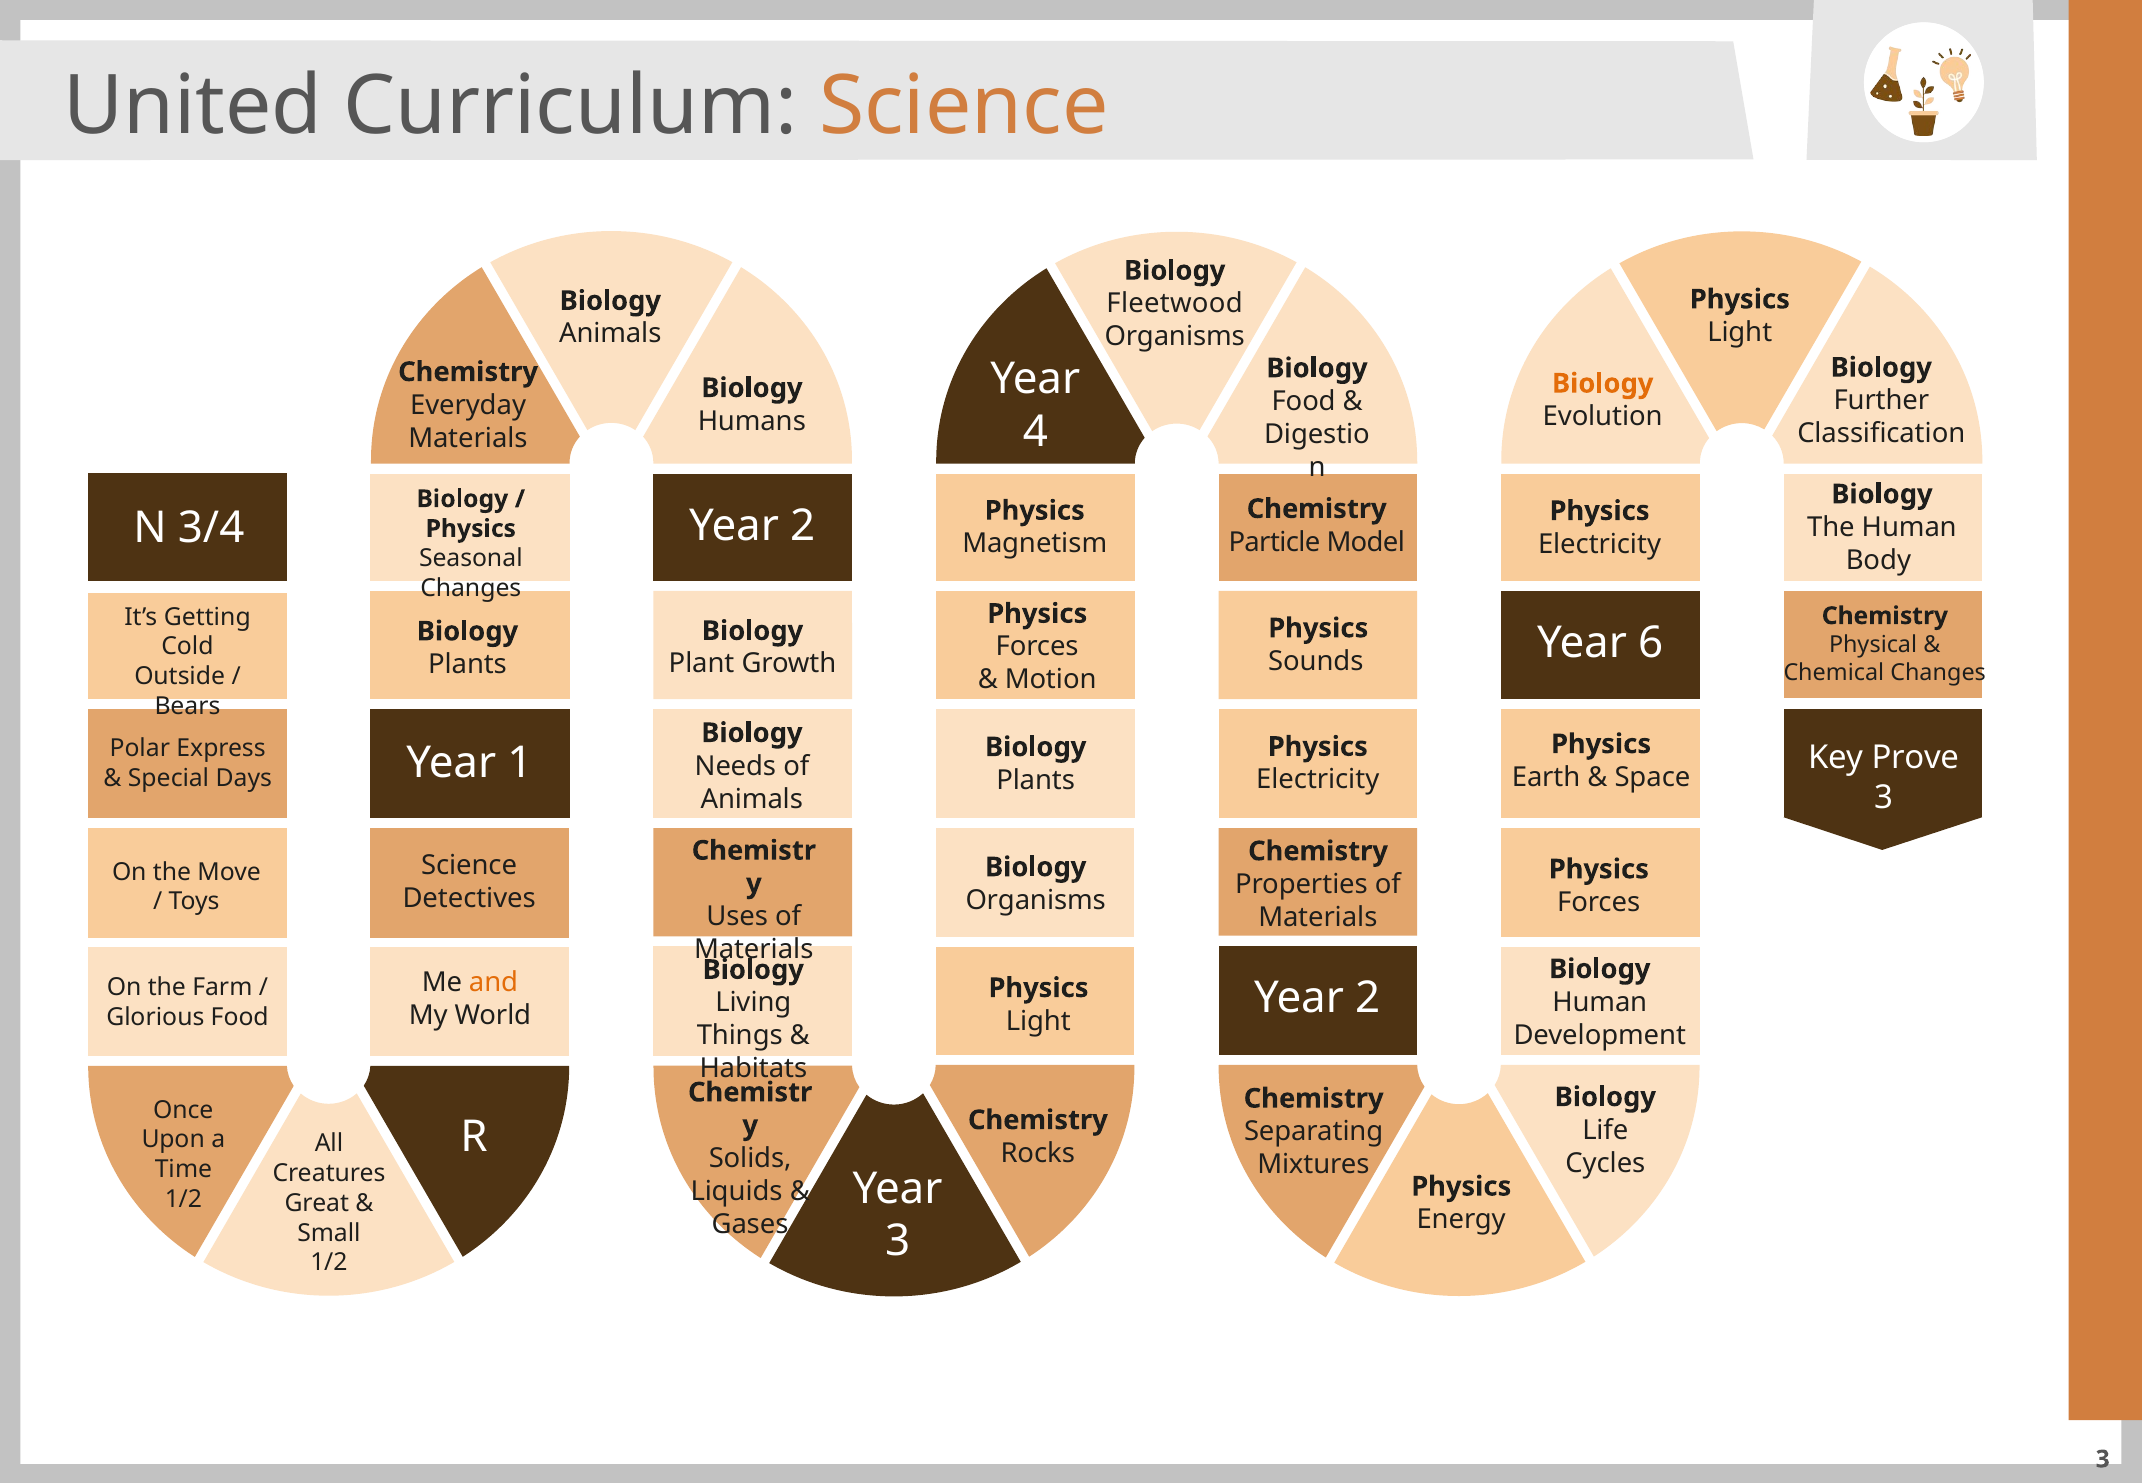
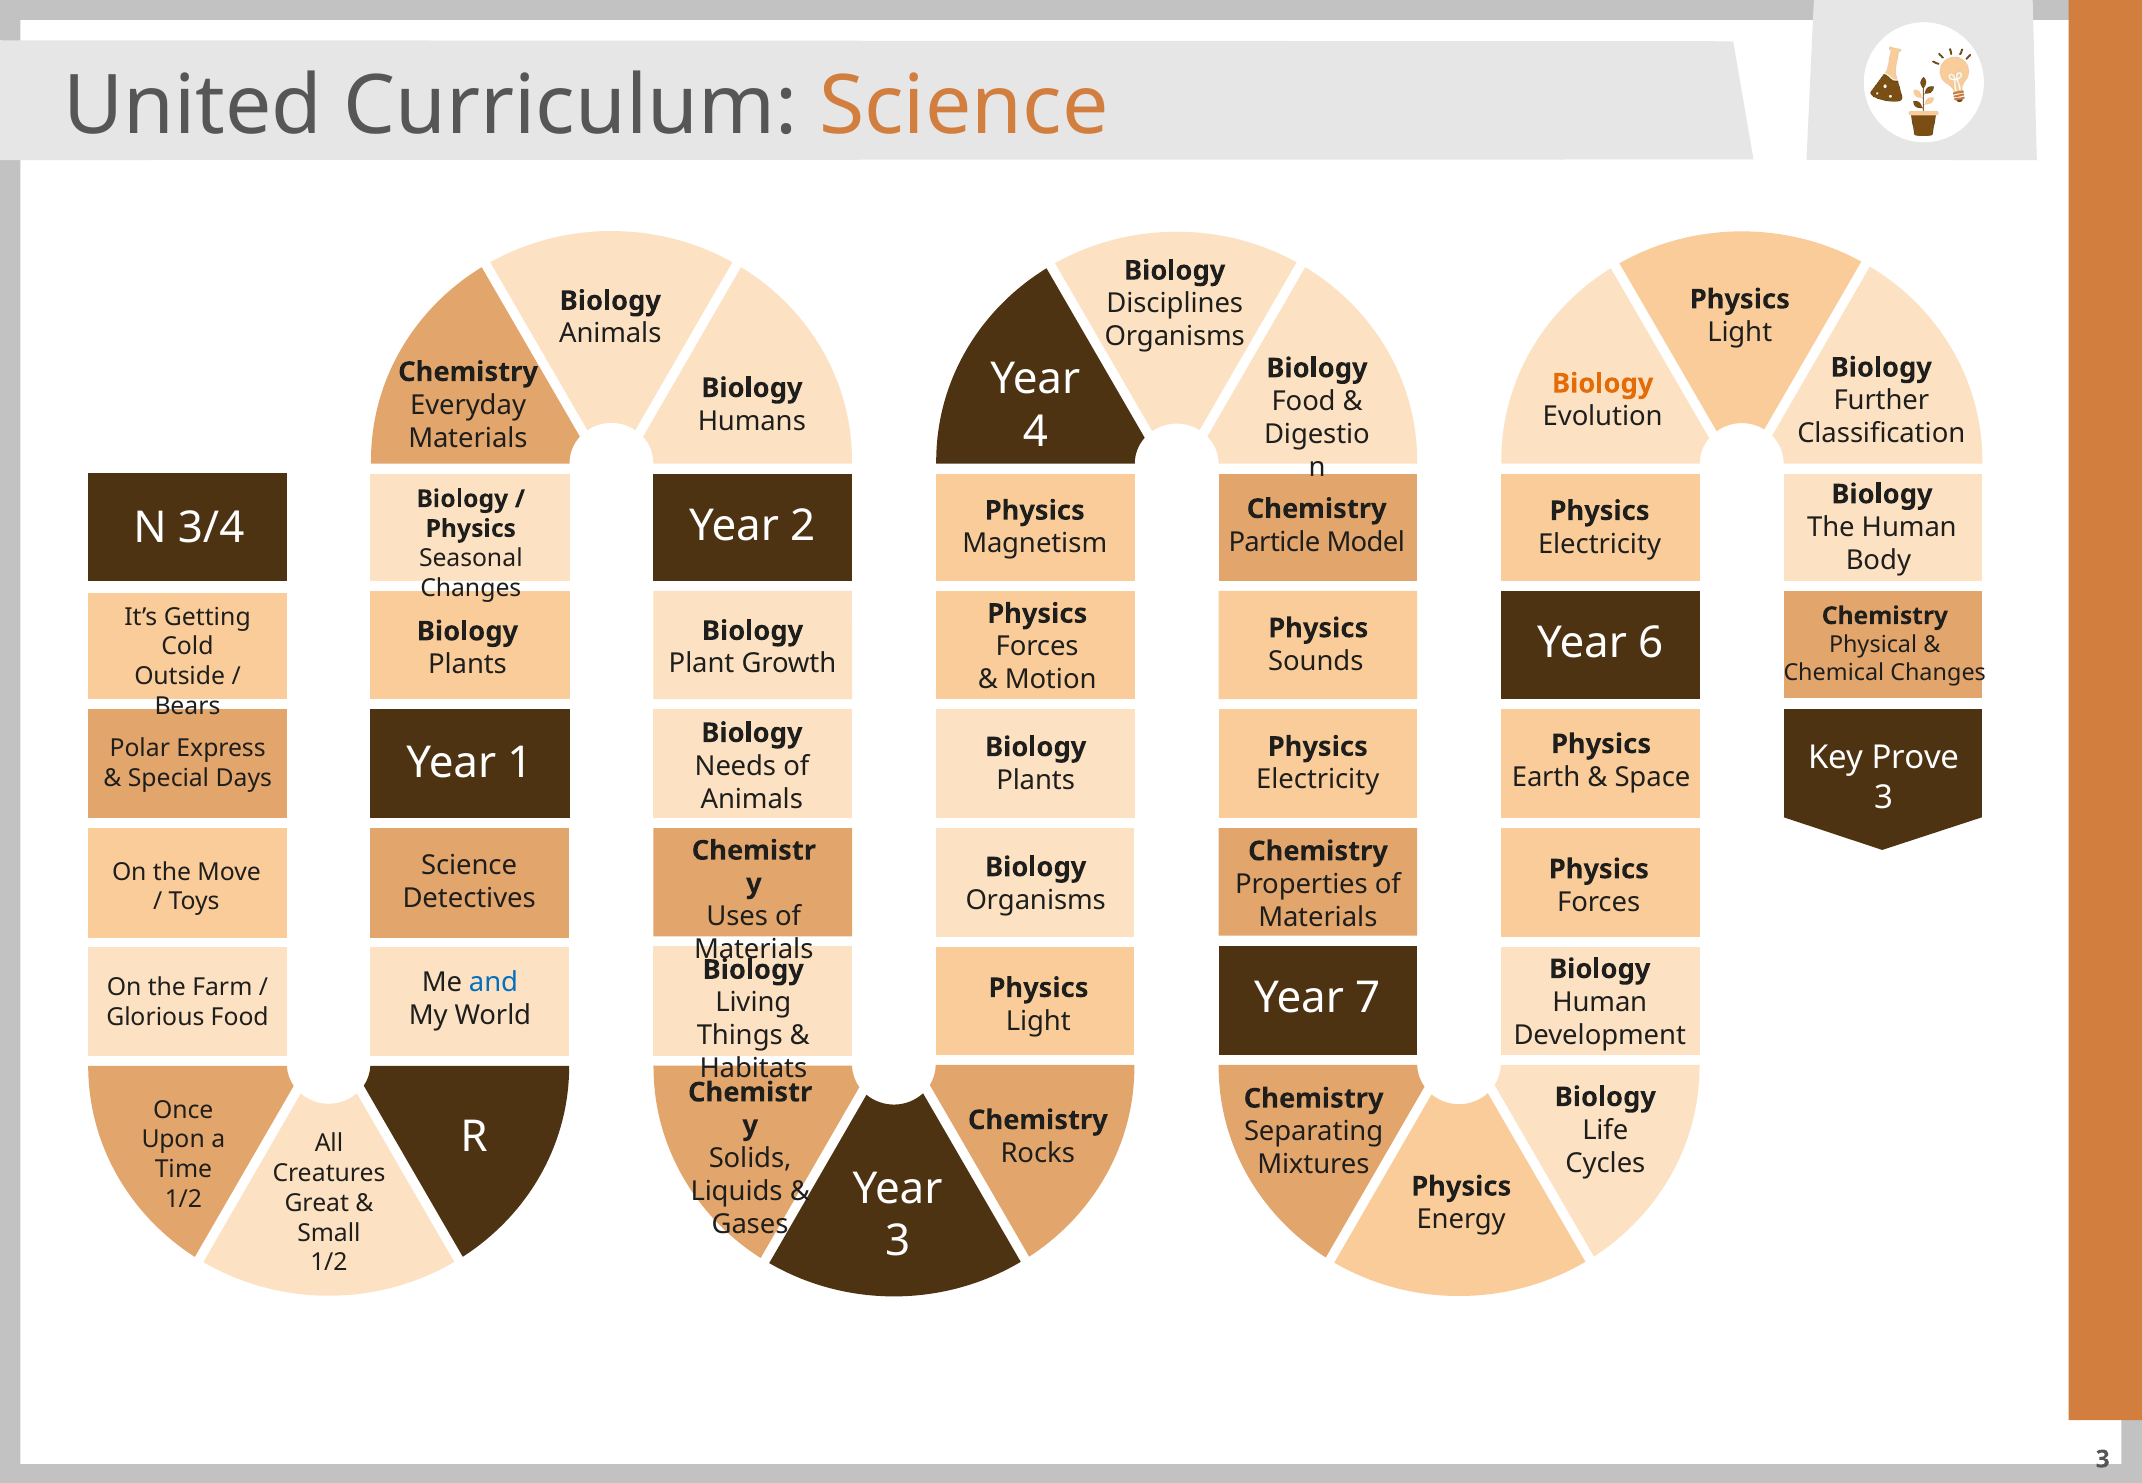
Fleetwood: Fleetwood -> Disciplines
and colour: orange -> blue
2 at (1368, 998): 2 -> 7
